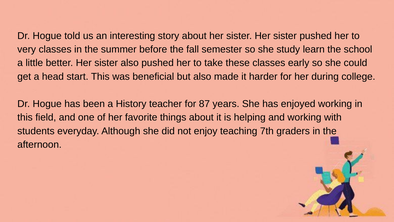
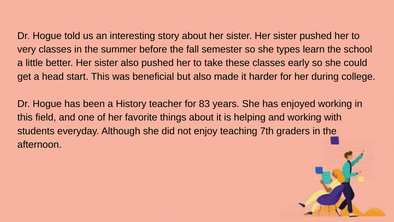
study: study -> types
87: 87 -> 83
